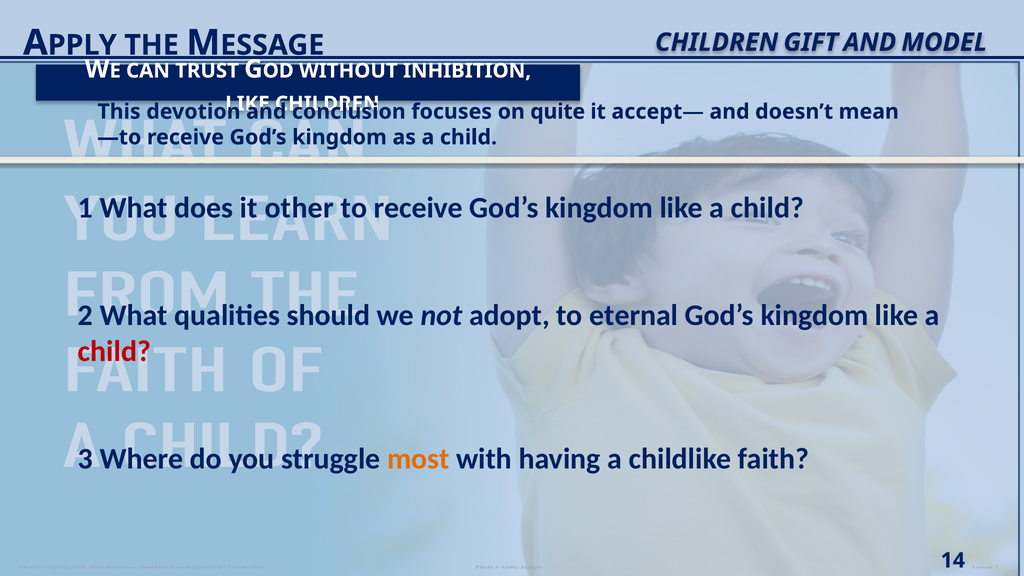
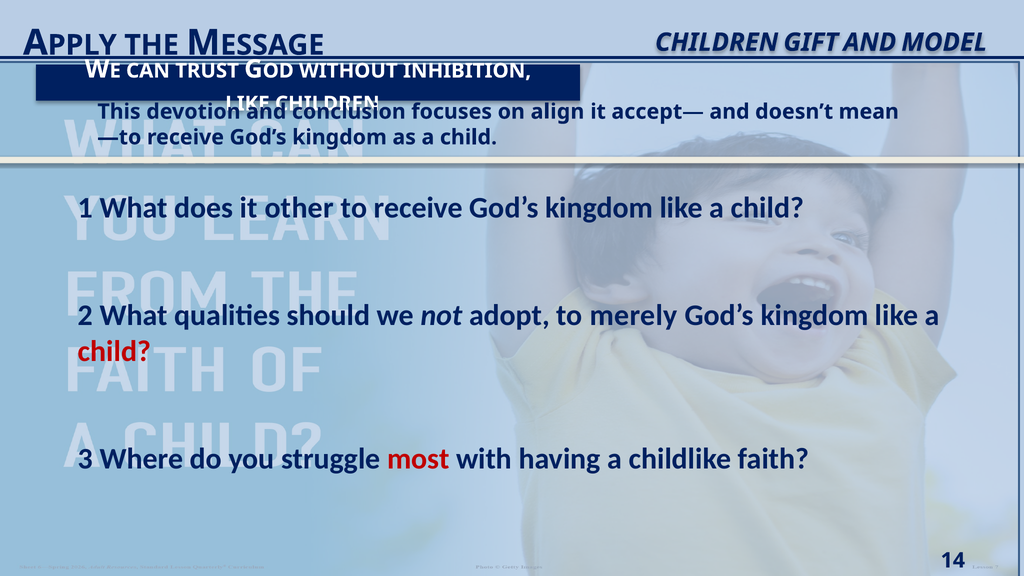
quite: quite -> align
eternal: eternal -> merely
most colour: orange -> red
